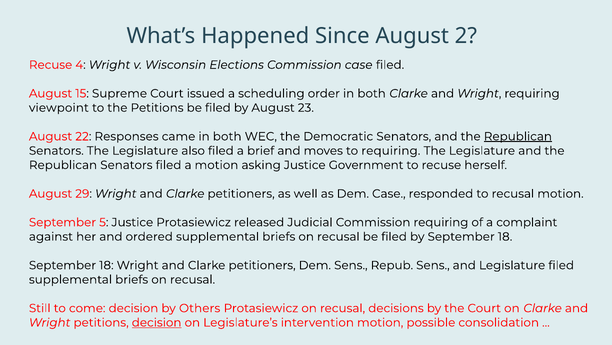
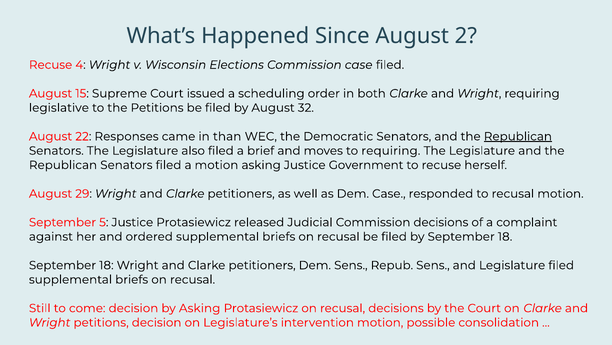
viewpoint: viewpoint -> legislative
23: 23 -> 32
came in both: both -> than
Commission requiring: requiring -> decisions
by Others: Others -> Asking
decision at (157, 322) underline: present -> none
